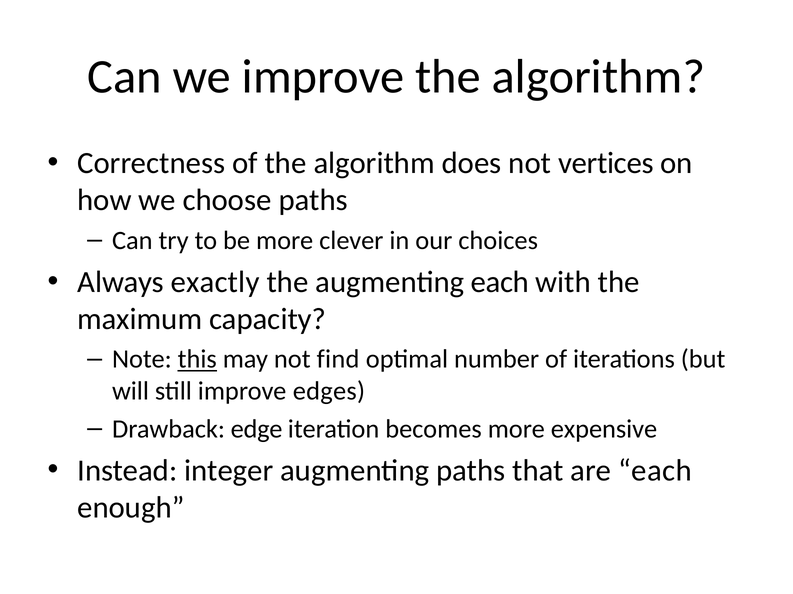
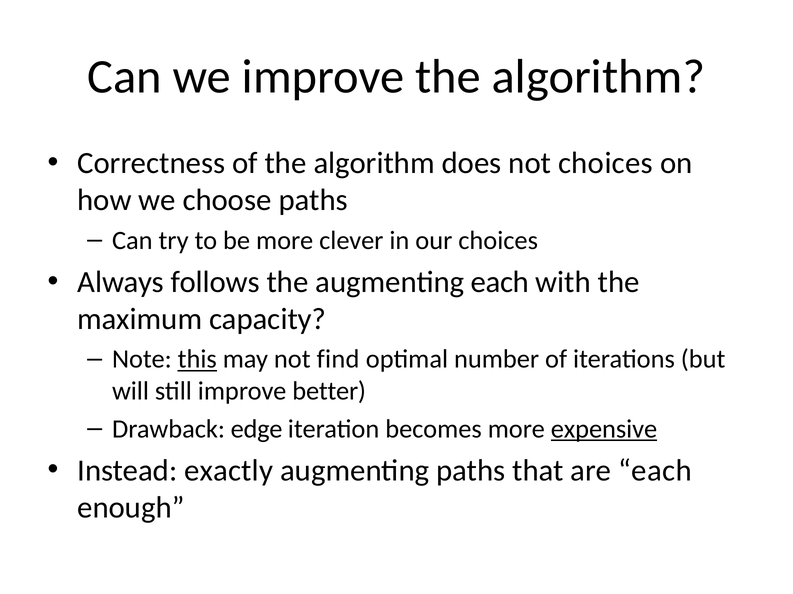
not vertices: vertices -> choices
exactly: exactly -> follows
edges: edges -> better
expensive underline: none -> present
integer: integer -> exactly
